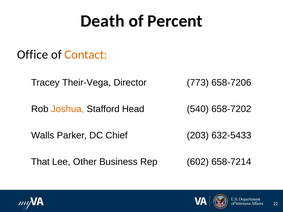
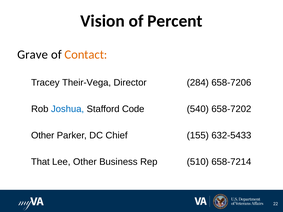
Death: Death -> Vision
Office: Office -> Grave
773: 773 -> 284
Joshua colour: orange -> blue
Head: Head -> Code
Walls at (43, 136): Walls -> Other
203: 203 -> 155
602: 602 -> 510
